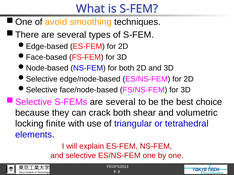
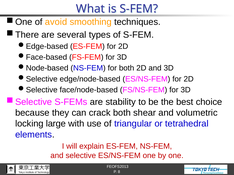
S-FEMs are several: several -> stability
finite: finite -> large
